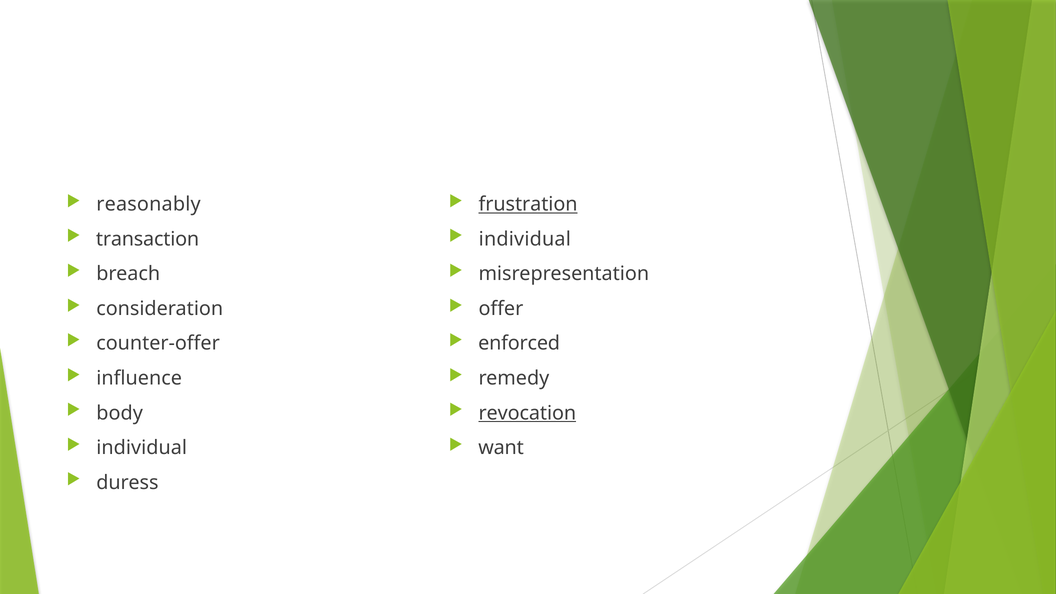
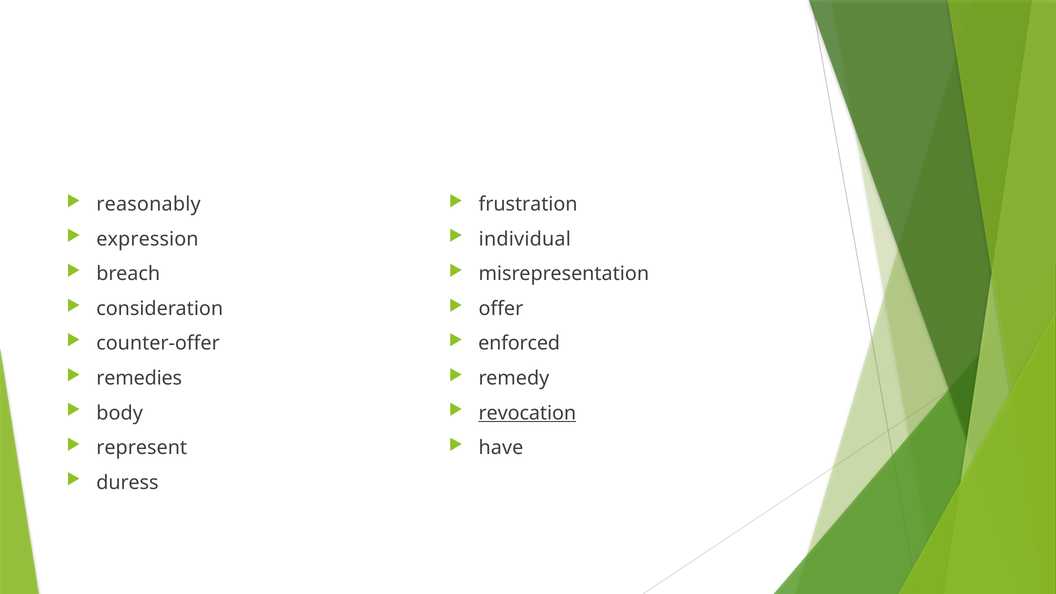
frustration underline: present -> none
transaction: transaction -> expression
influence: influence -> remedies
individual at (142, 448): individual -> represent
want: want -> have
